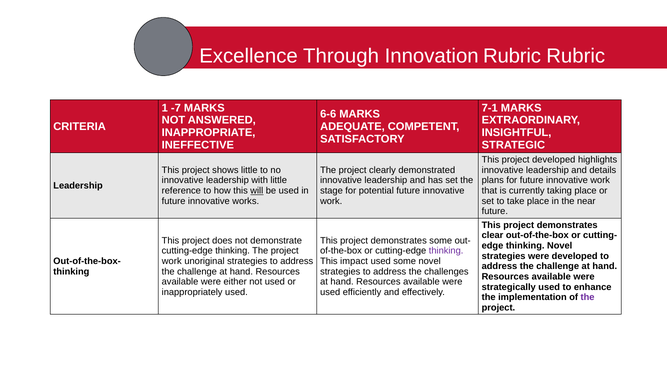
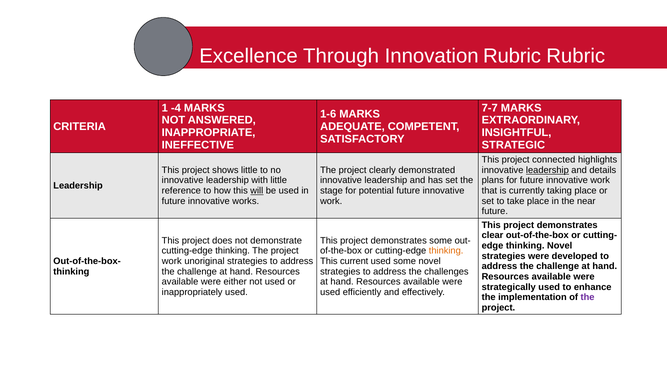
-7: -7 -> -4
7-1: 7-1 -> 7-7
6-6: 6-6 -> 1-6
project developed: developed -> connected
leadership at (547, 170) underline: none -> present
thinking at (446, 251) colour: purple -> orange
impact: impact -> current
